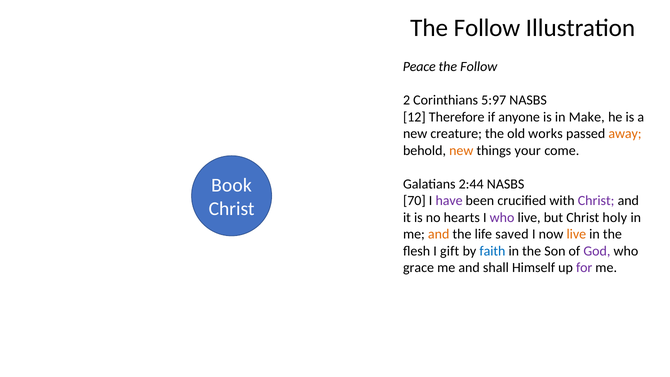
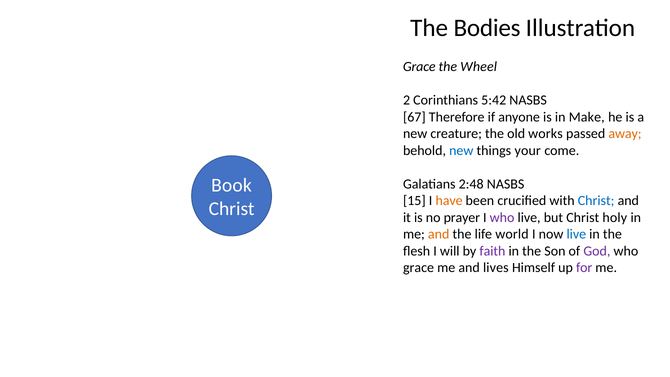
Follow at (487, 28): Follow -> Bodies
Peace at (419, 67): Peace -> Grace
Follow at (479, 67): Follow -> Wheel
5:97: 5:97 -> 5:42
12: 12 -> 67
new at (461, 150) colour: orange -> blue
2:44: 2:44 -> 2:48
70: 70 -> 15
have colour: purple -> orange
Christ at (596, 201) colour: purple -> blue
hearts: hearts -> prayer
saved: saved -> world
live at (576, 234) colour: orange -> blue
gift: gift -> will
faith colour: blue -> purple
shall: shall -> lives
